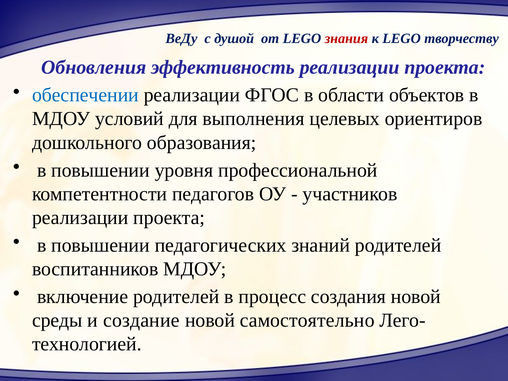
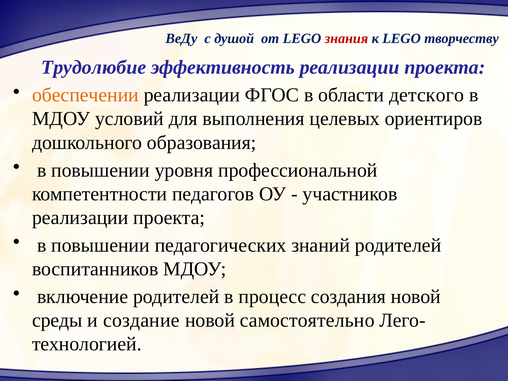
Обновления: Обновления -> Трудолюбие
обеспечении colour: blue -> orange
объектов: объектов -> детского
